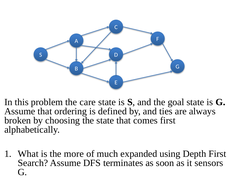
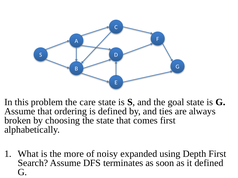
much: much -> noisy
it sensors: sensors -> defined
